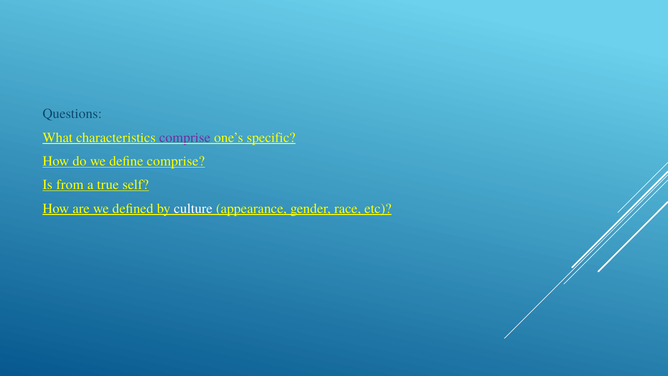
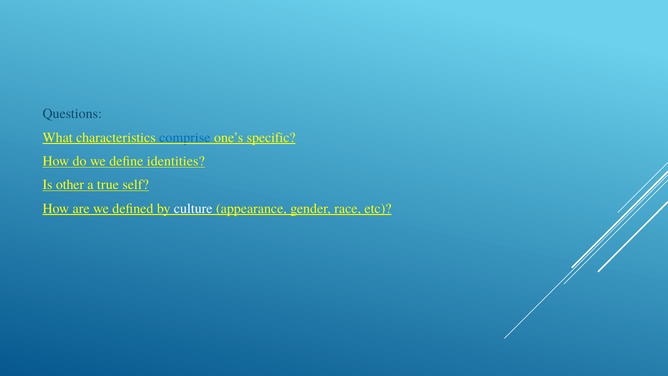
comprise at (185, 137) colour: purple -> blue
define comprise: comprise -> identities
from: from -> other
